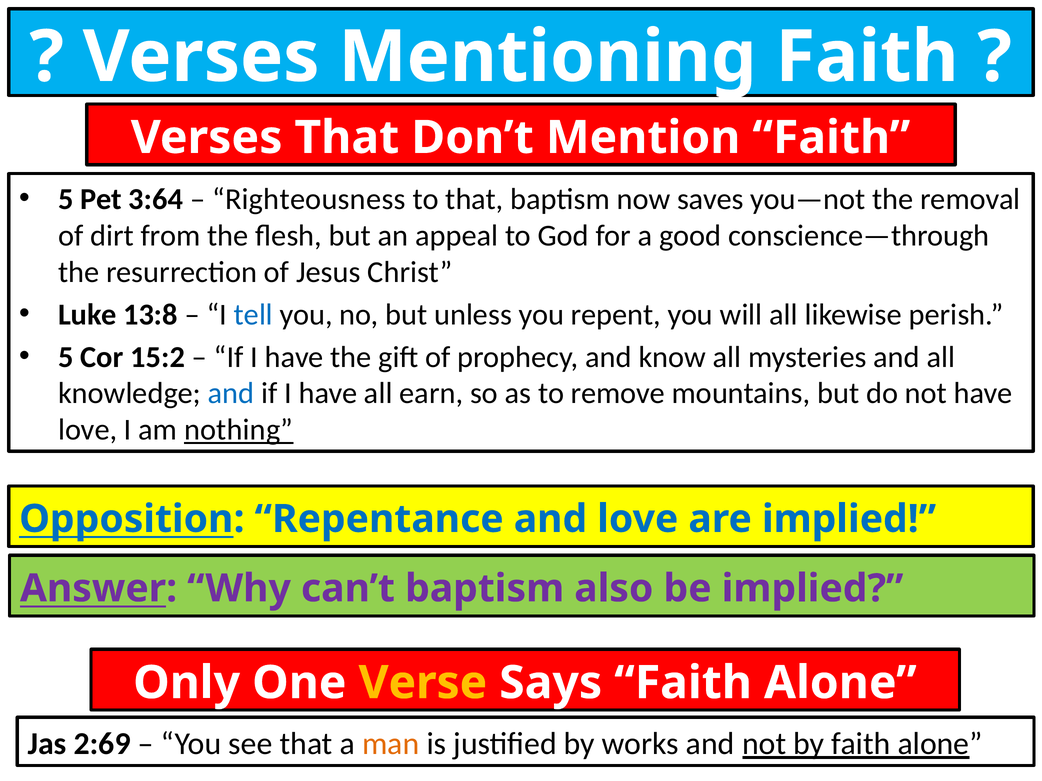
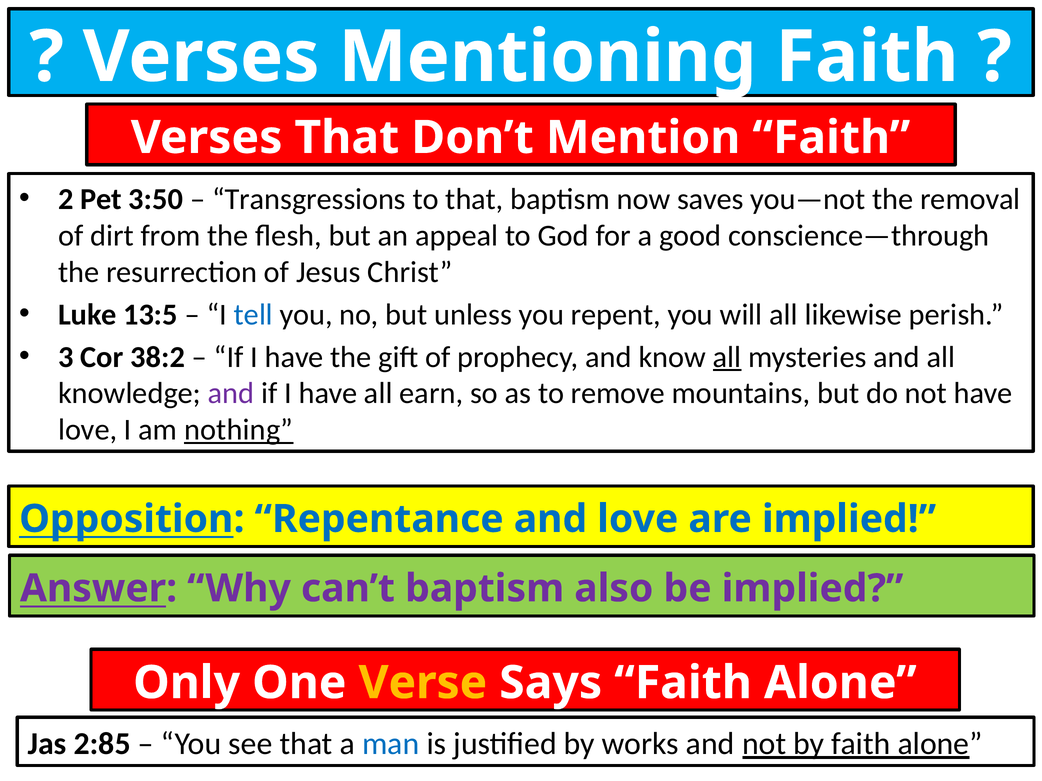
5 at (66, 199): 5 -> 2
3:64: 3:64 -> 3:50
Righteousness: Righteousness -> Transgressions
13:8: 13:8 -> 13:5
5 at (66, 357): 5 -> 3
15:2: 15:2 -> 38:2
all at (727, 357) underline: none -> present
and at (231, 394) colour: blue -> purple
2:69: 2:69 -> 2:85
man colour: orange -> blue
